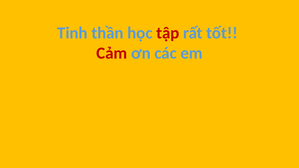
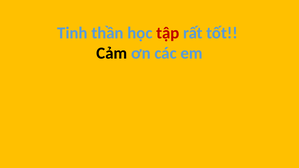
Cảm colour: red -> black
